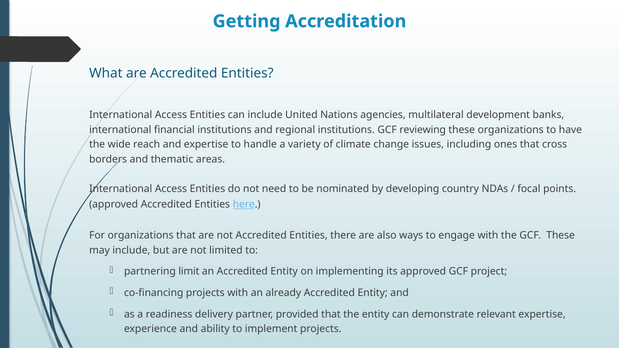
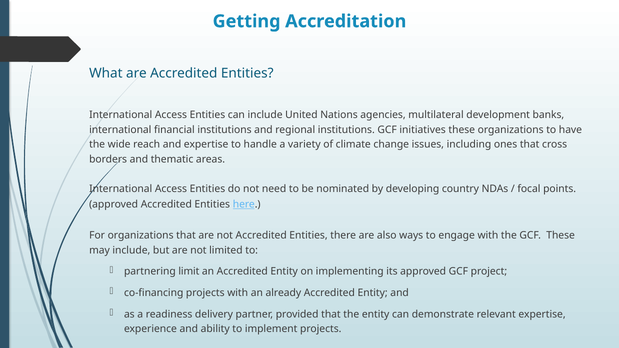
reviewing: reviewing -> initiatives
